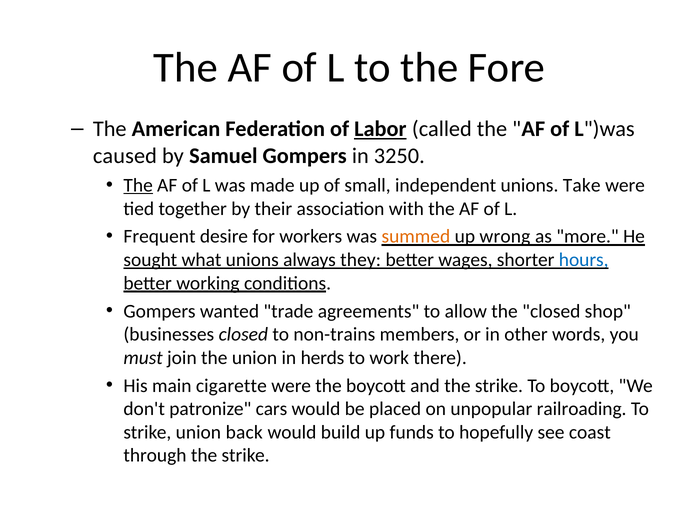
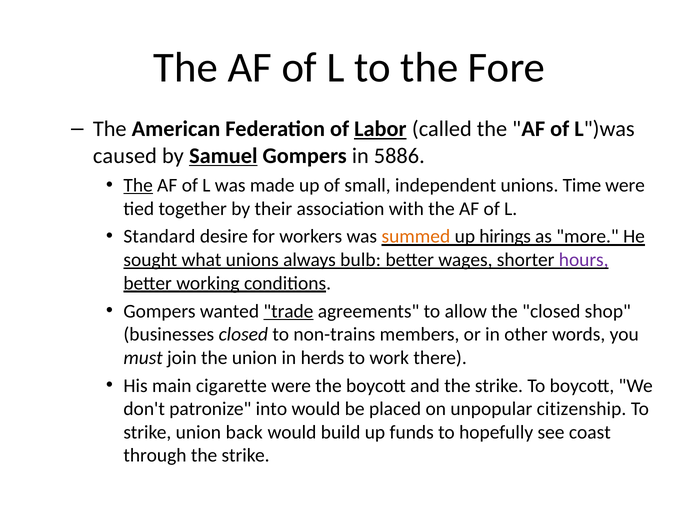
Samuel underline: none -> present
3250: 3250 -> 5886
Take: Take -> Time
Frequent: Frequent -> Standard
wrong: wrong -> hirings
they: they -> bulb
hours colour: blue -> purple
trade underline: none -> present
cars: cars -> into
railroading: railroading -> citizenship
